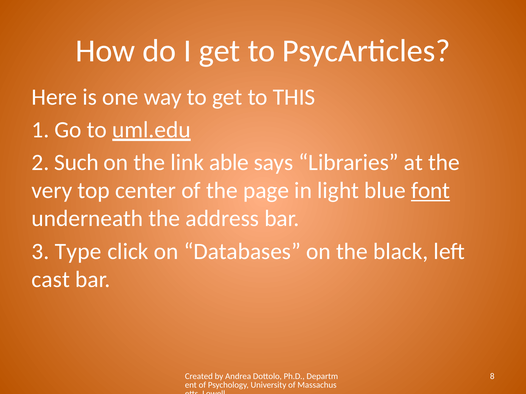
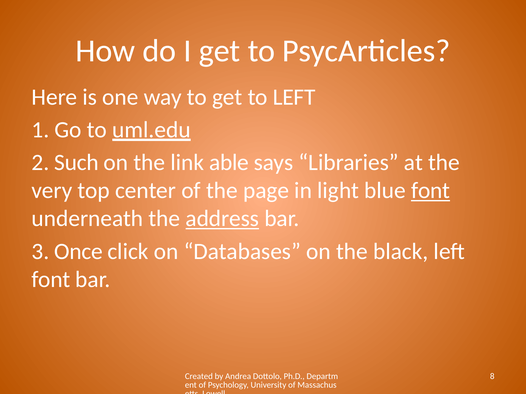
to THIS: THIS -> LEFT
address underline: none -> present
Type: Type -> Once
cast at (51, 280): cast -> font
